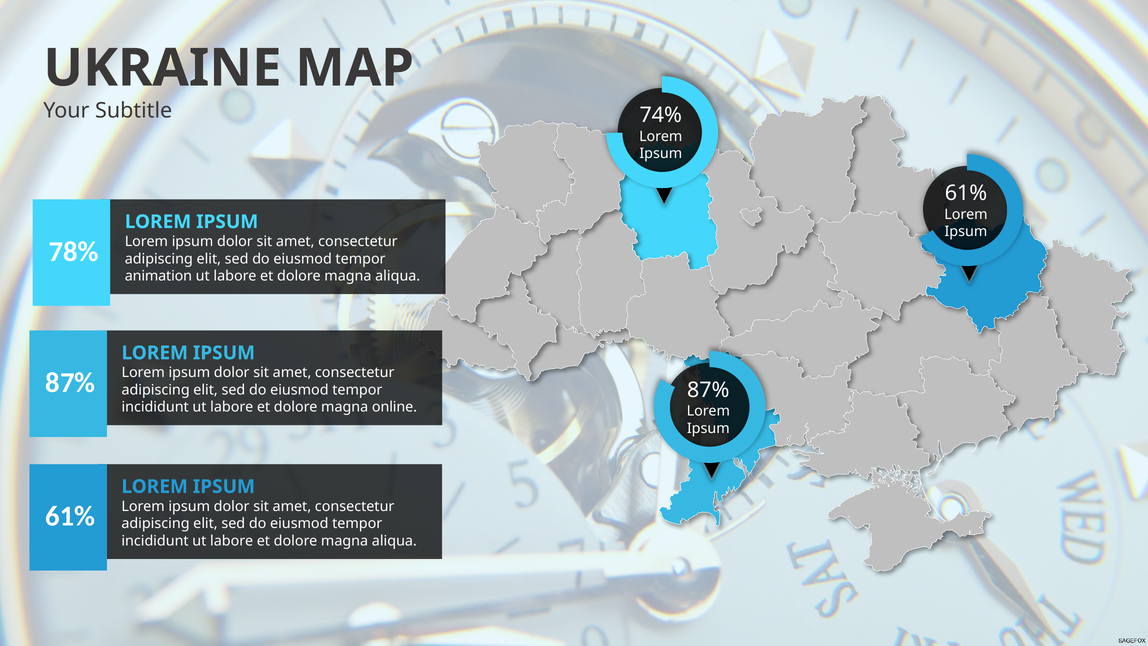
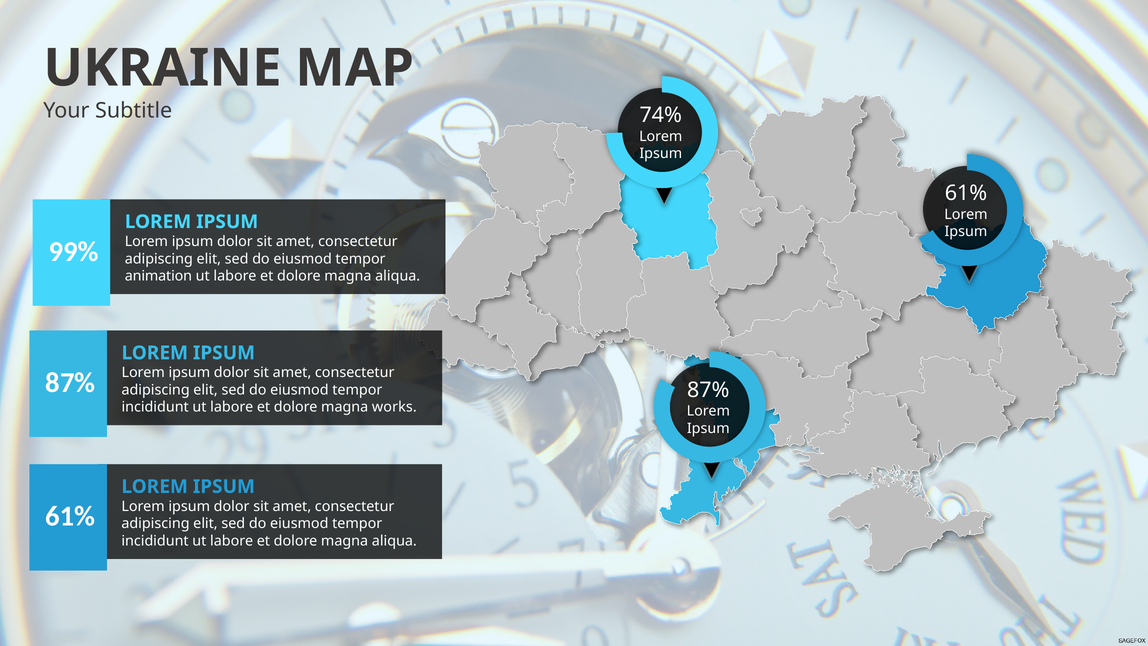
78%: 78% -> 99%
online: online -> works
